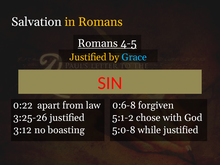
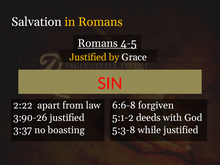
Grace colour: light blue -> white
0:6-8: 0:6-8 -> 6:6-8
0:22: 0:22 -> 2:22
chose: chose -> deeds
3:25-26: 3:25-26 -> 3:90-26
3:12: 3:12 -> 3:37
5:0-8: 5:0-8 -> 5:3-8
